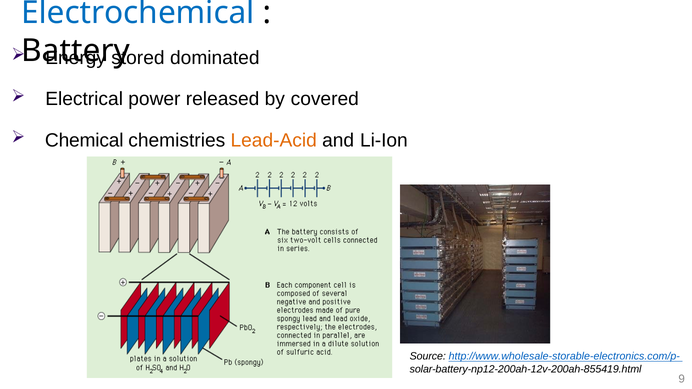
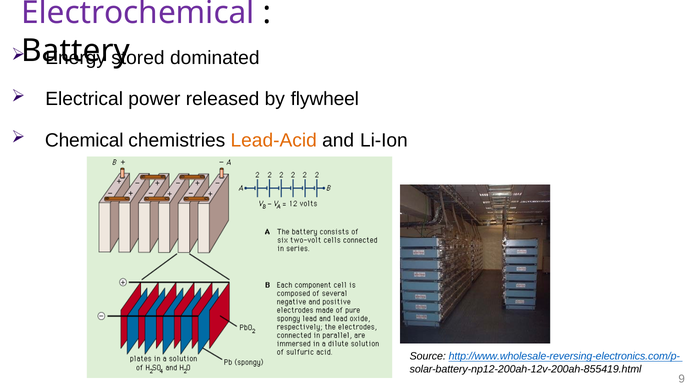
Electrochemical colour: blue -> purple
covered: covered -> flywheel
http://www.wholesale-storable-electronics.com/p-: http://www.wholesale-storable-electronics.com/p- -> http://www.wholesale-reversing-electronics.com/p-
